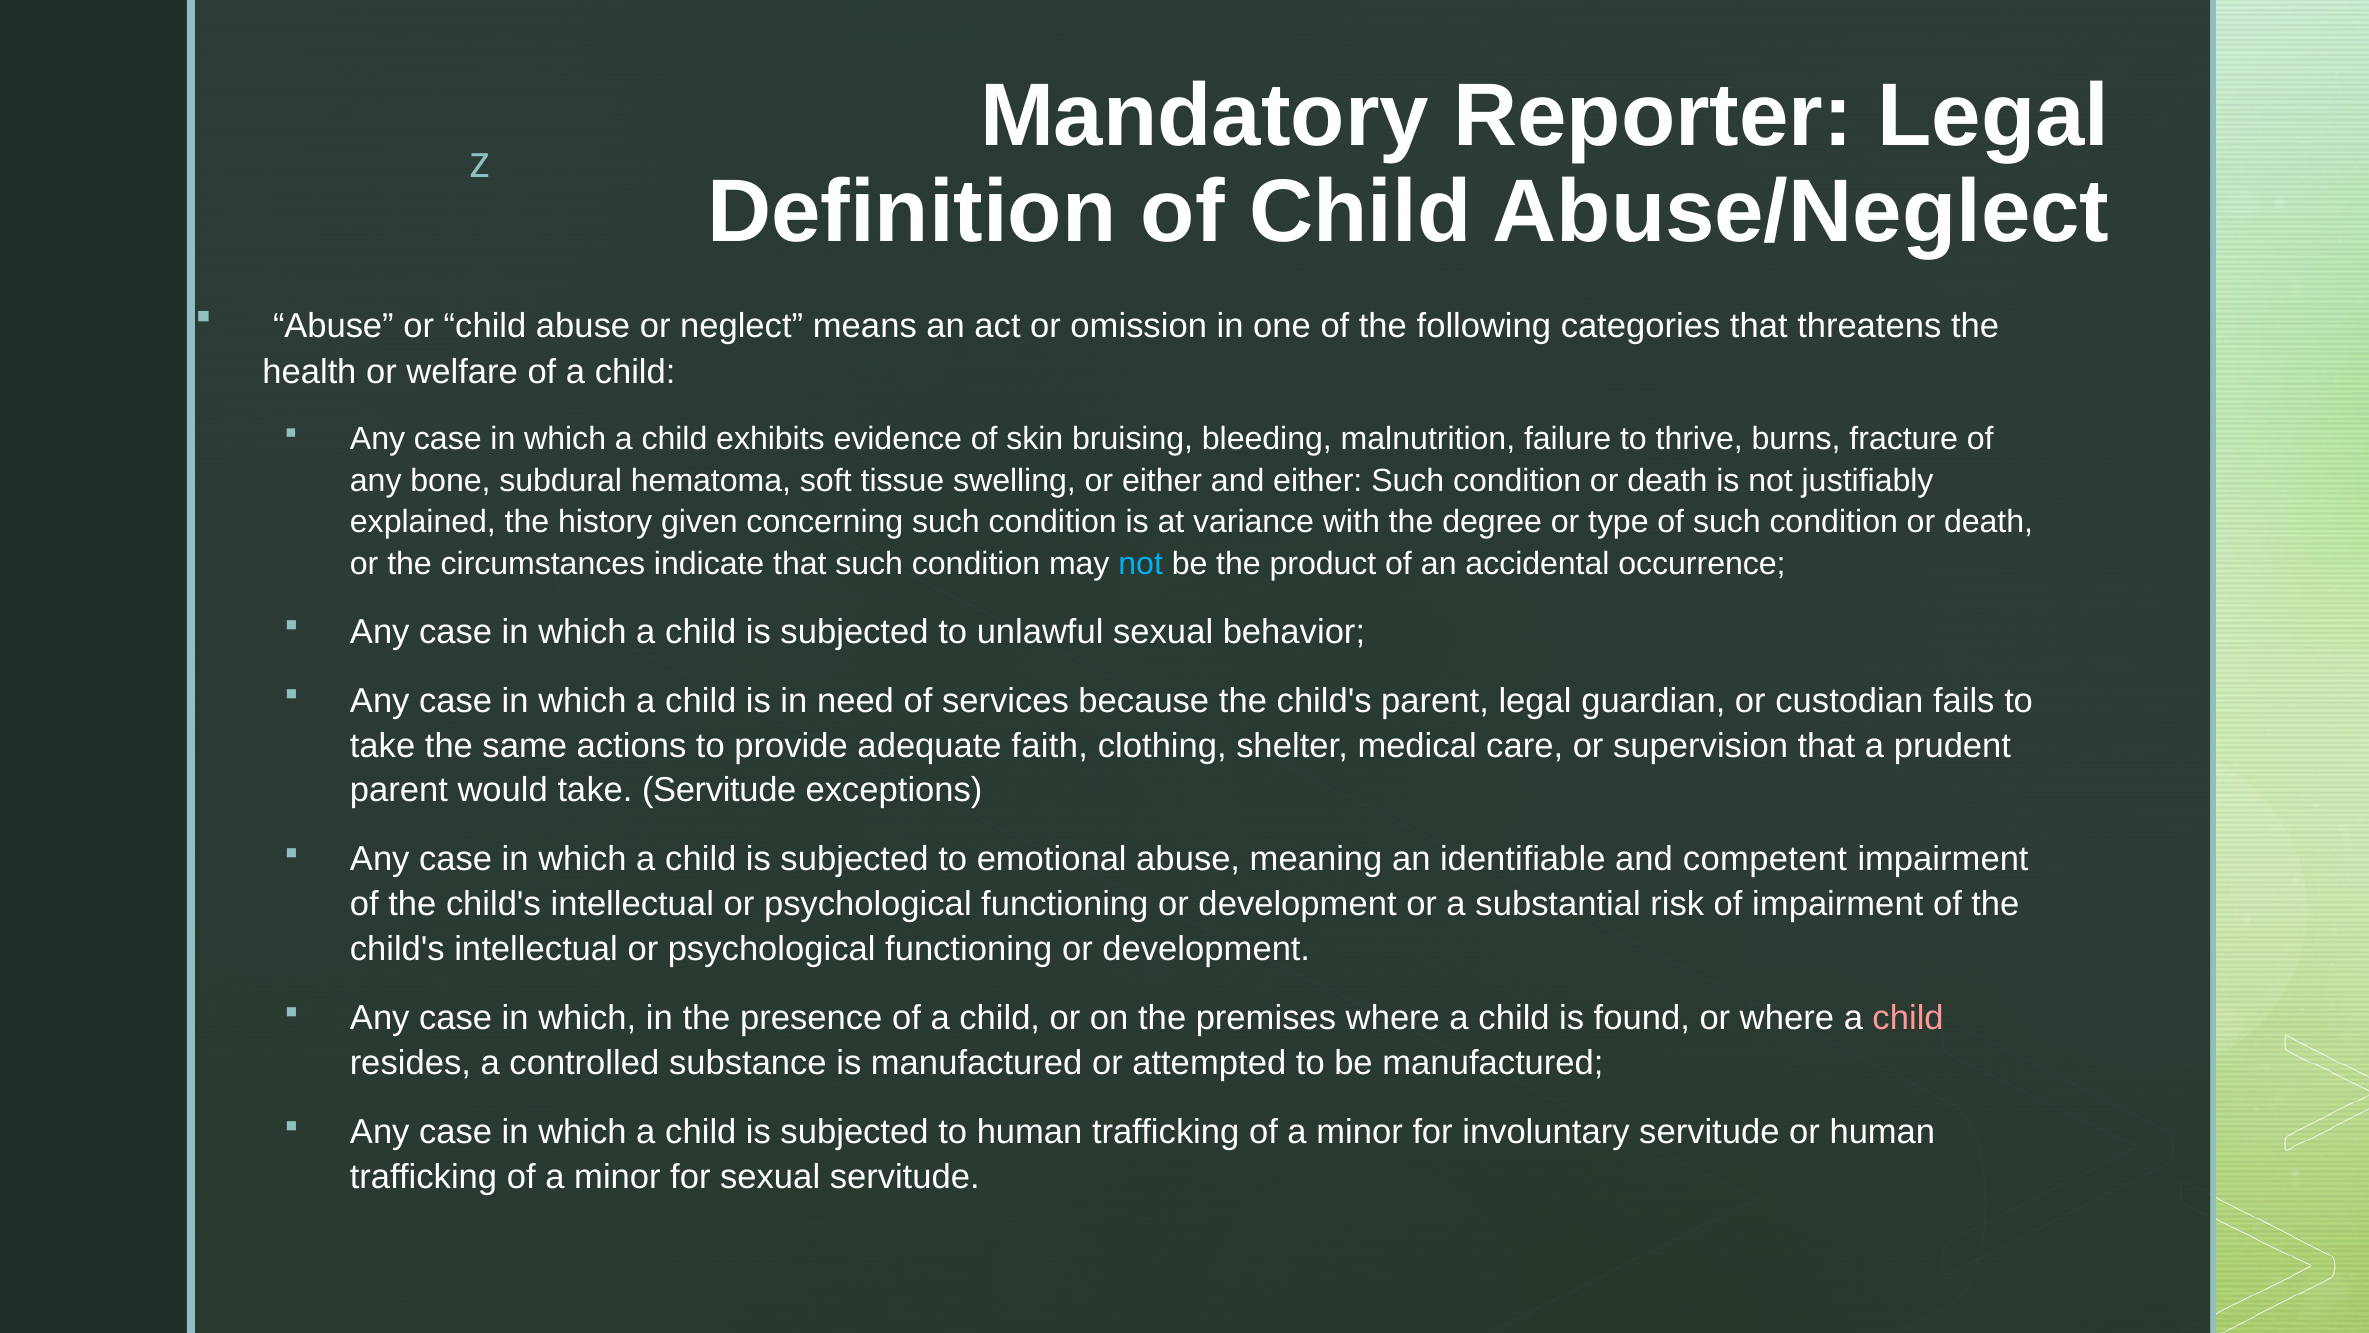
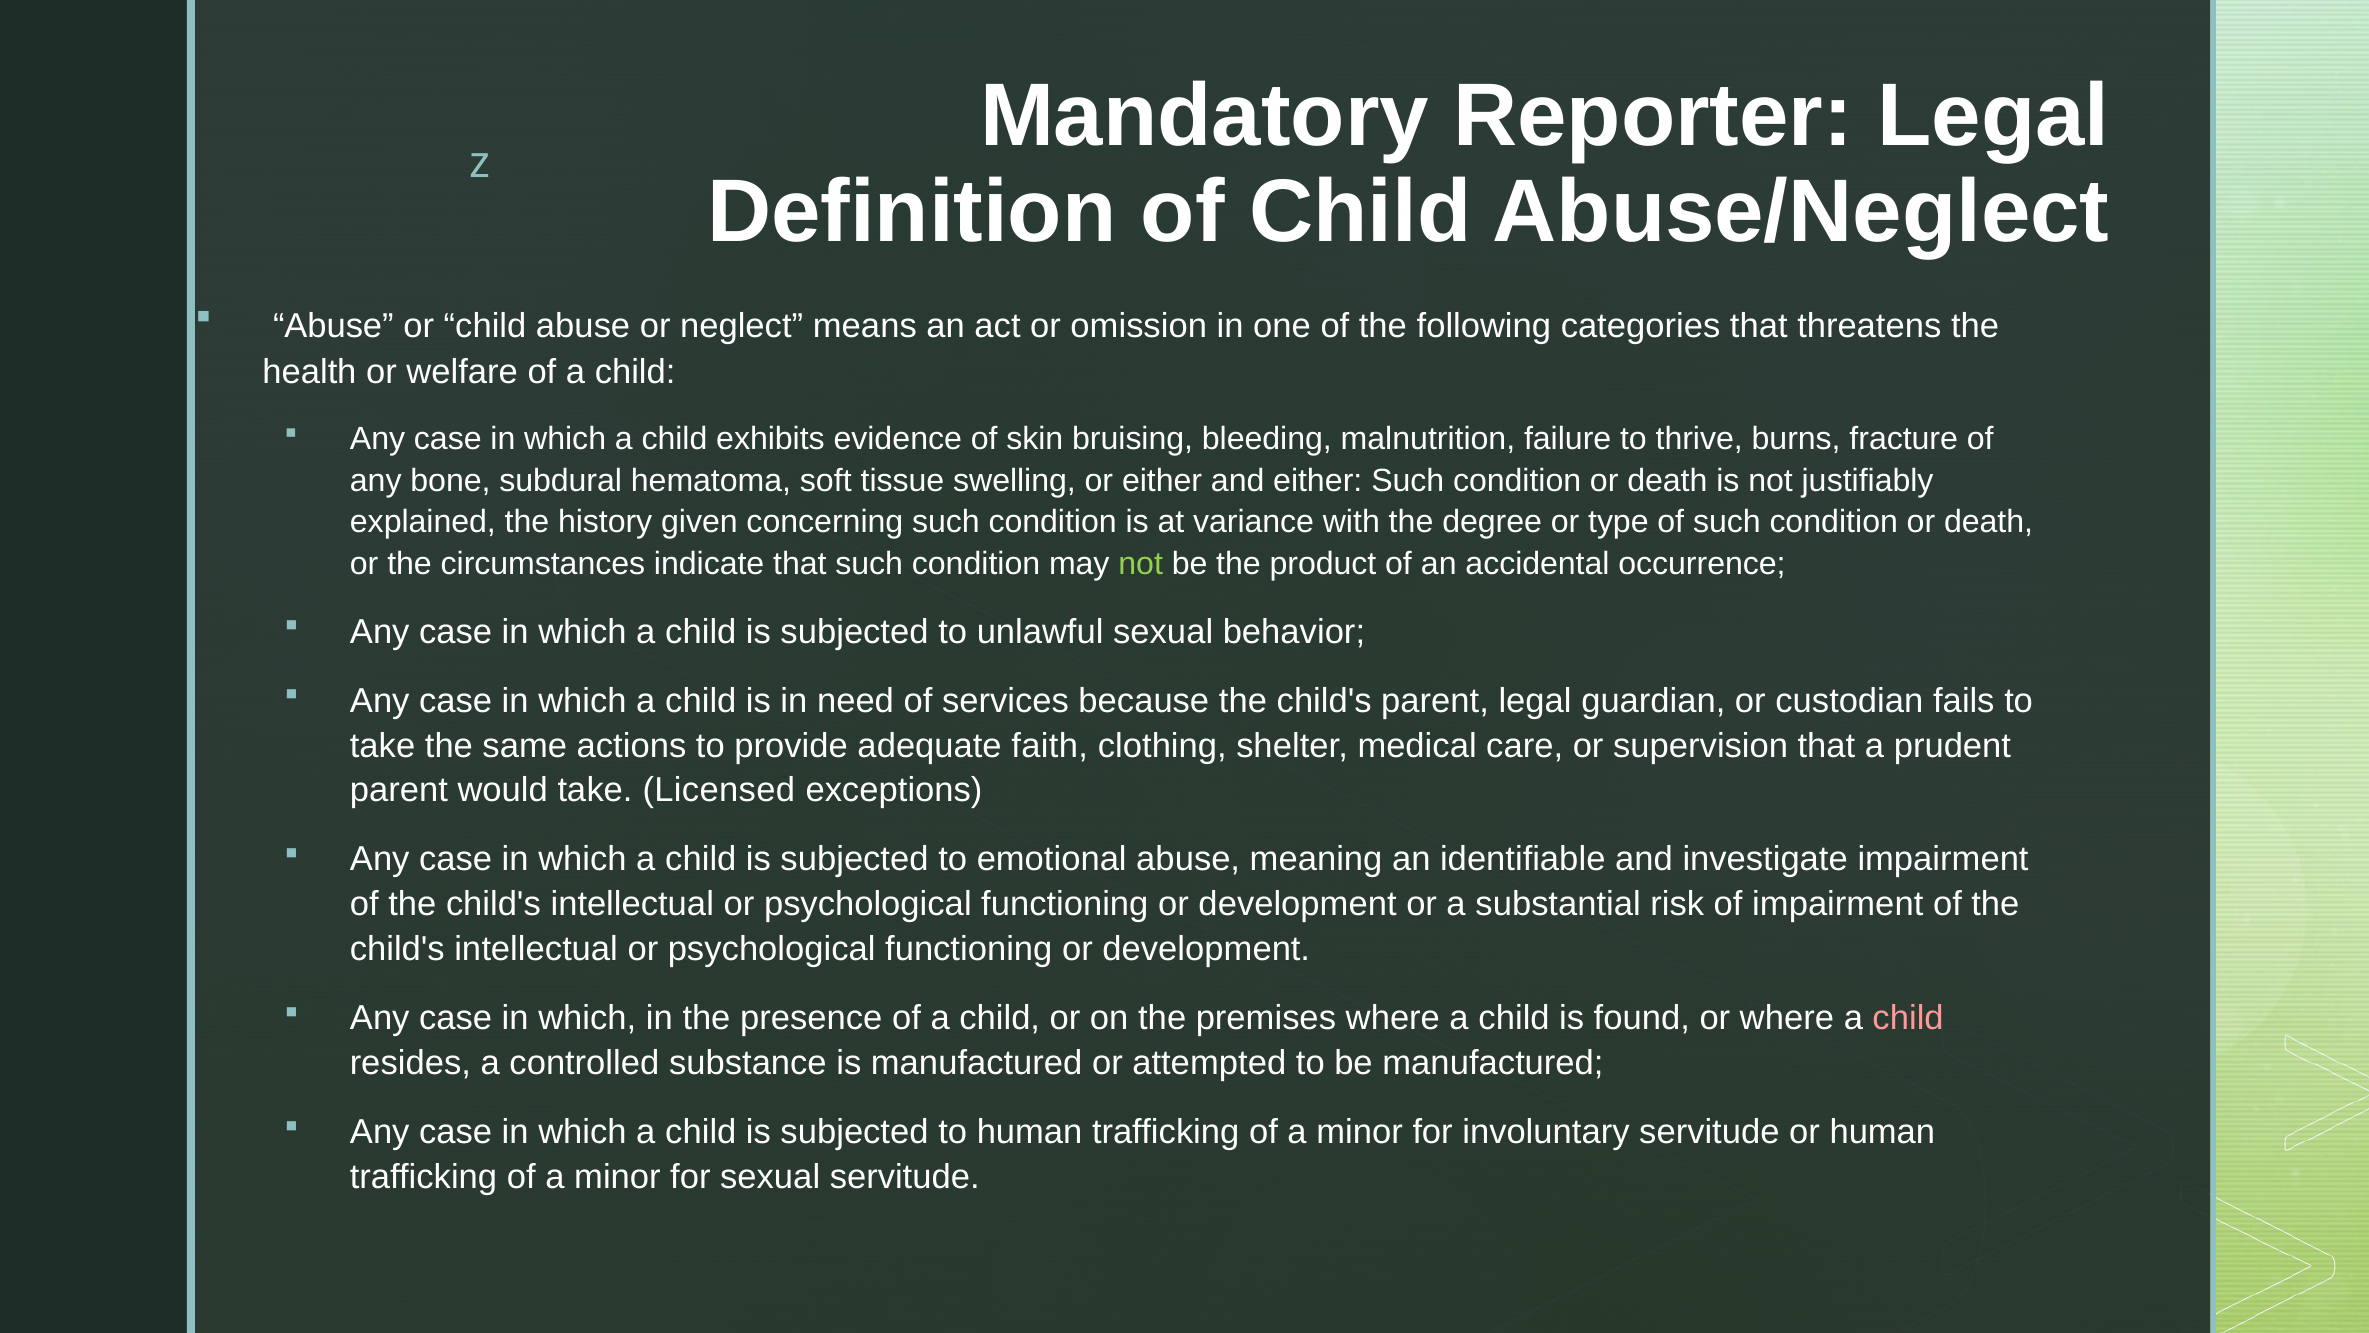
not at (1141, 564) colour: light blue -> light green
take Servitude: Servitude -> Licensed
competent: competent -> investigate
